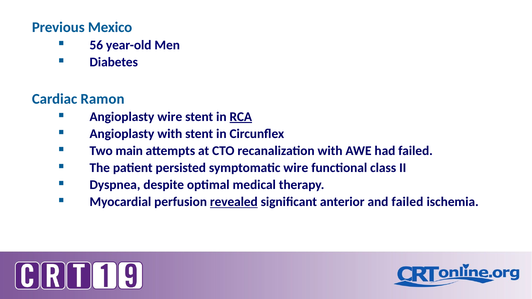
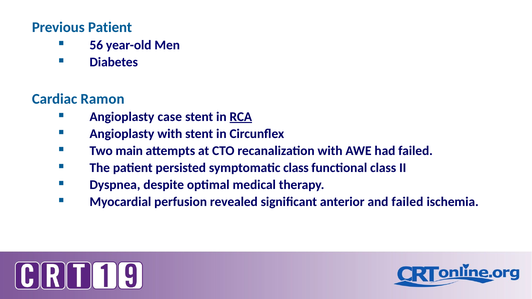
Previous Mexico: Mexico -> Patient
Angioplasty wire: wire -> case
symptomatic wire: wire -> class
revealed underline: present -> none
